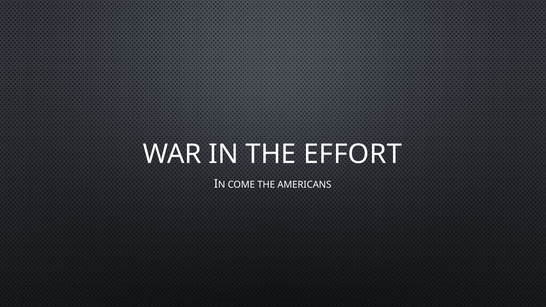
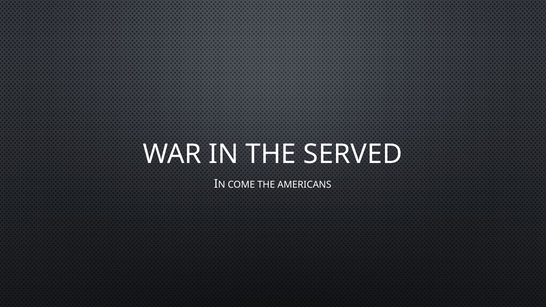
EFFORT: EFFORT -> SERVED
